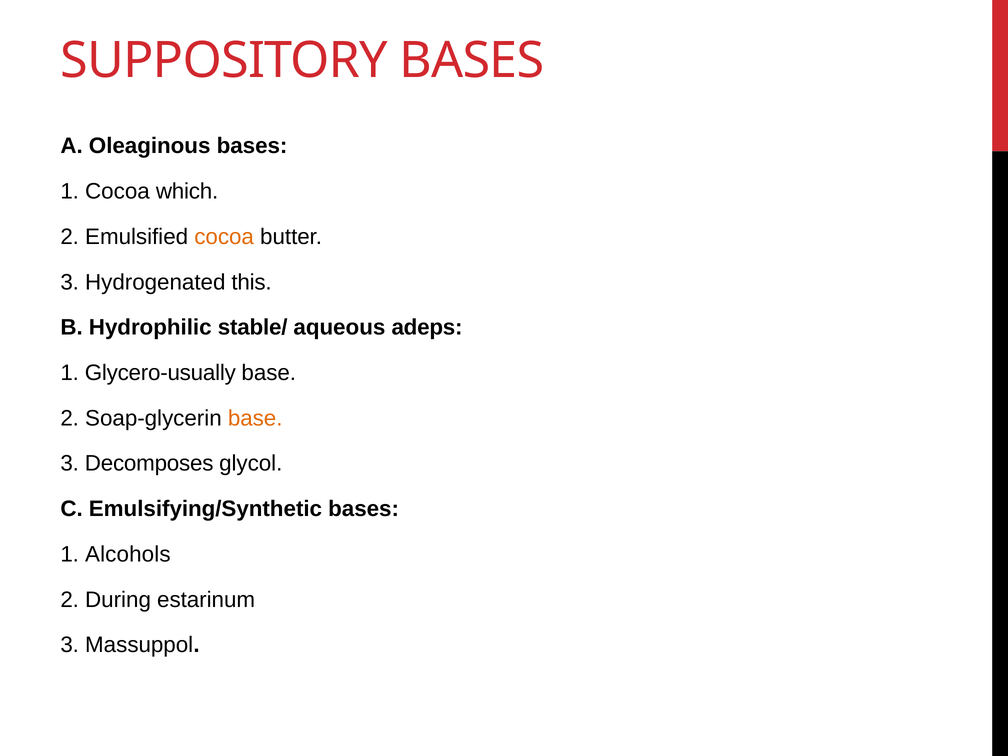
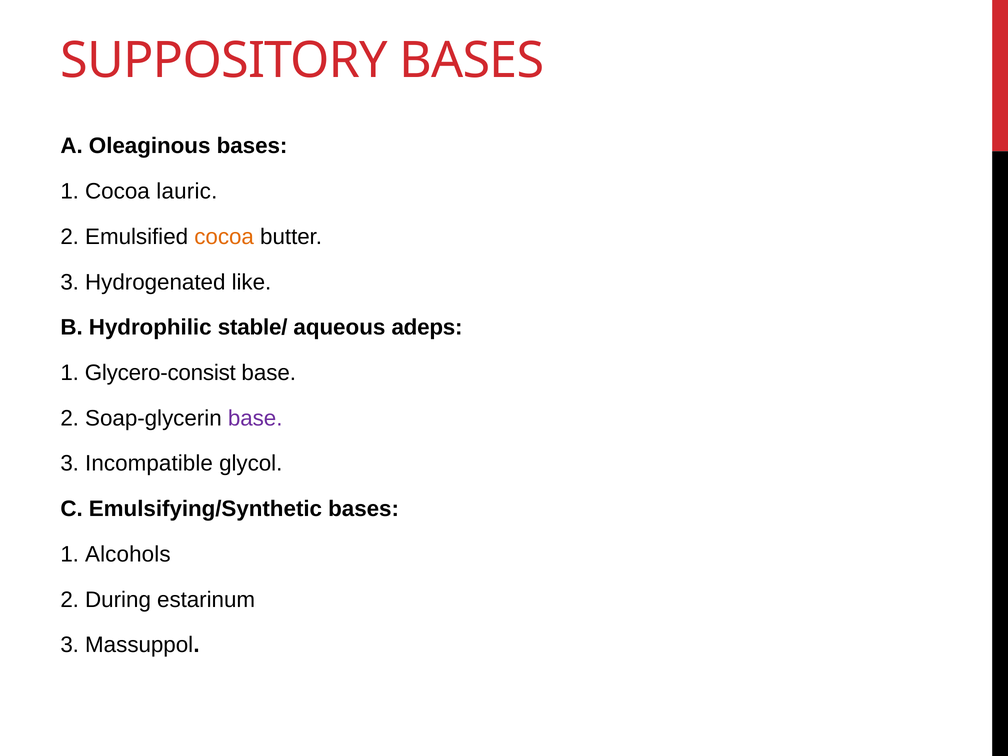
which: which -> lauric
this: this -> like
Glycero-usually: Glycero-usually -> Glycero-consist
base at (255, 418) colour: orange -> purple
Decomposes: Decomposes -> Incompatible
